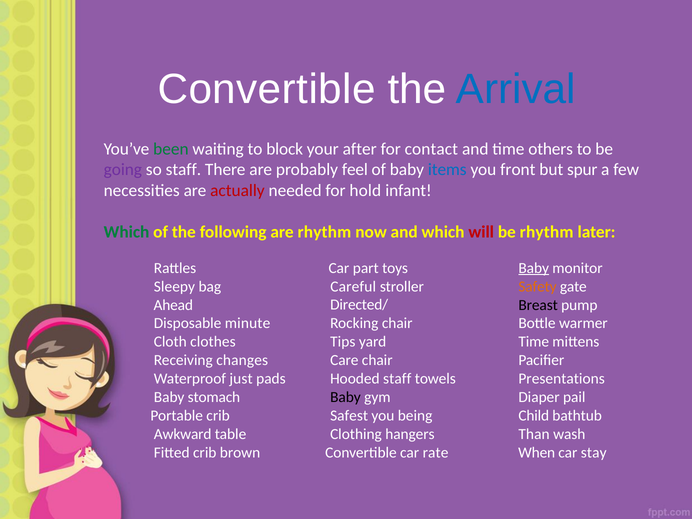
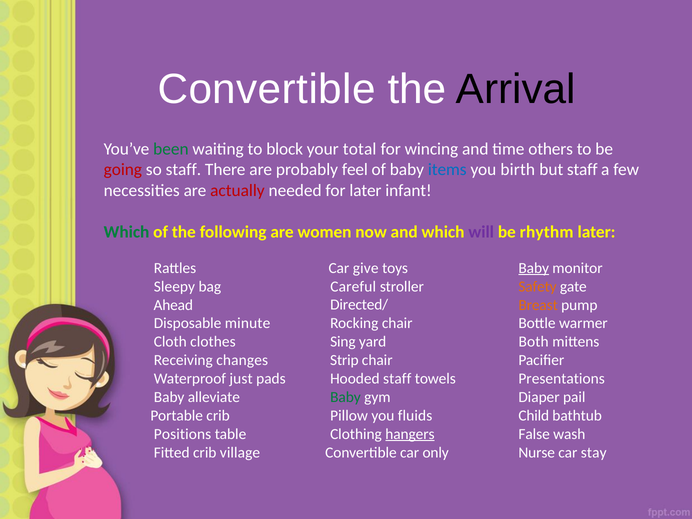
Arrival colour: blue -> black
after: after -> total
contact: contact -> wincing
going colour: purple -> red
front: front -> birth
but spur: spur -> staff
for hold: hold -> later
are rhythm: rhythm -> women
will colour: red -> purple
part: part -> give
Breast colour: black -> orange
Tips: Tips -> Sing
Time at (534, 342): Time -> Both
Care: Care -> Strip
stomach: stomach -> alleviate
Baby at (345, 397) colour: black -> green
Safest: Safest -> Pillow
being: being -> fluids
Awkward: Awkward -> Positions
hangers underline: none -> present
Than: Than -> False
rate: rate -> only
brown: brown -> village
When: When -> Nurse
